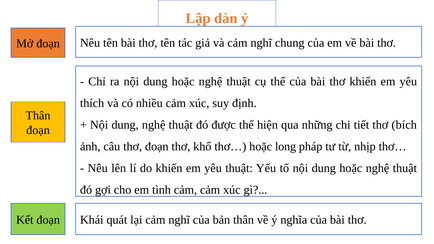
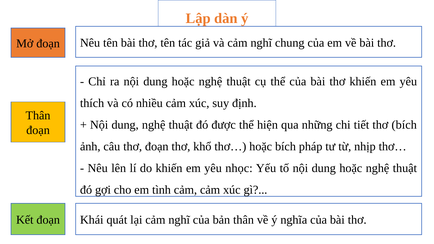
hoặc long: long -> bích
yêu thuật: thuật -> nhọc
